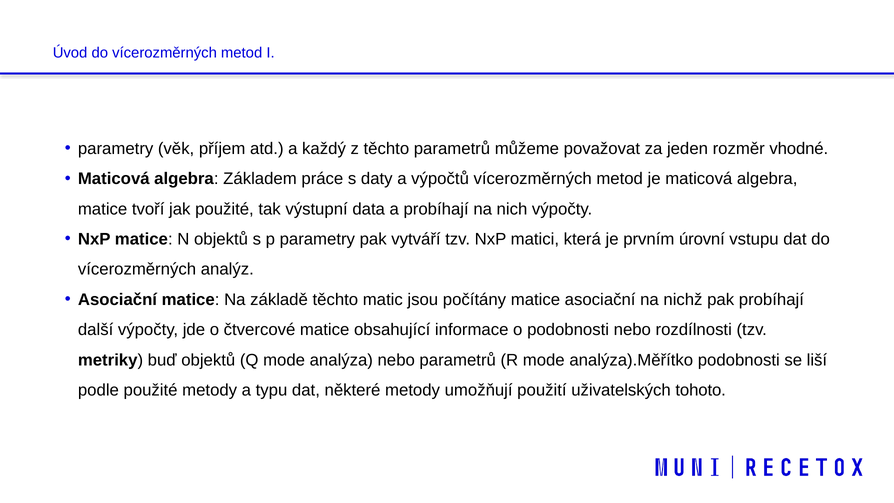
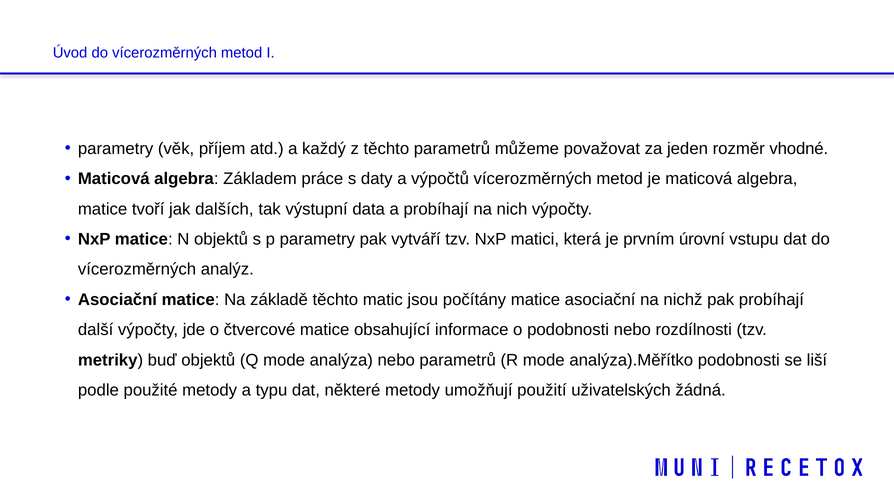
jak použité: použité -> dalších
tohoto: tohoto -> žádná
